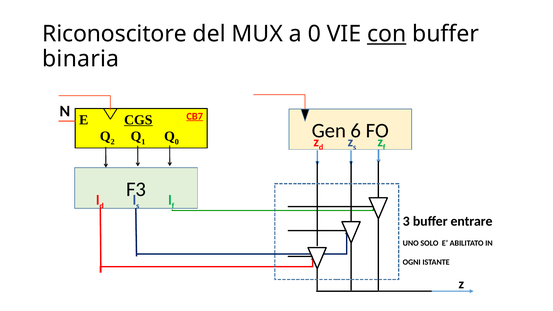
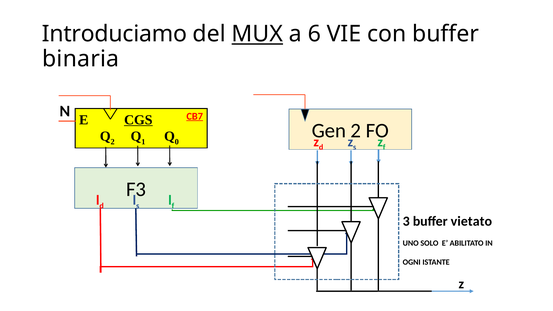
Riconoscitore: Riconoscitore -> Introduciamo
MUX underline: none -> present
a 0: 0 -> 6
con underline: present -> none
6 at (356, 131): 6 -> 2
entrare: entrare -> vietato
